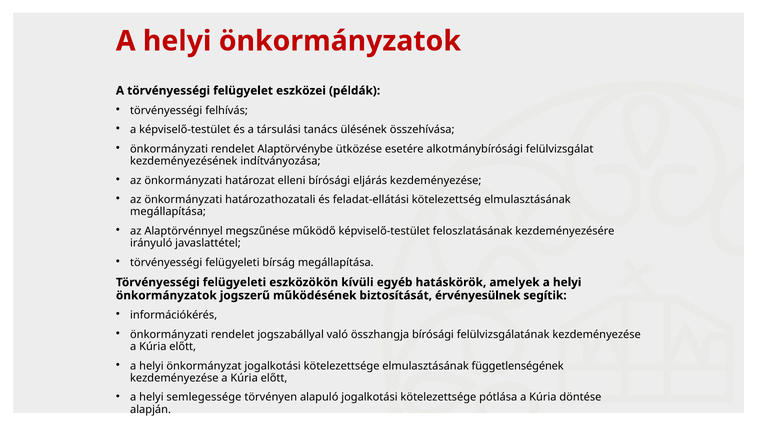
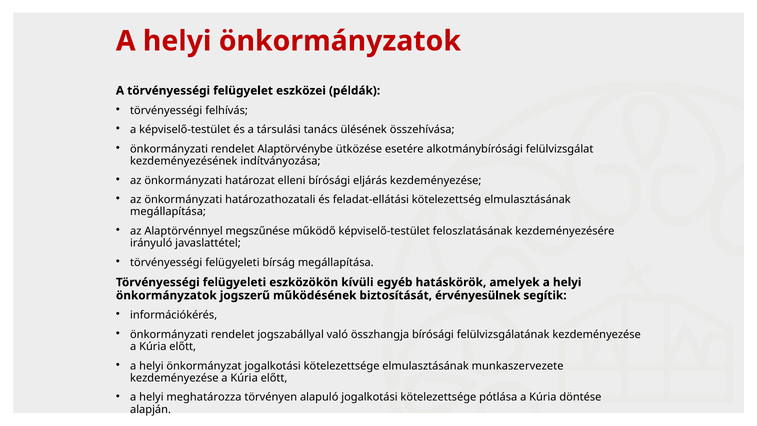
függetlenségének: függetlenségének -> munkaszervezete
semlegessége: semlegessége -> meghatározza
